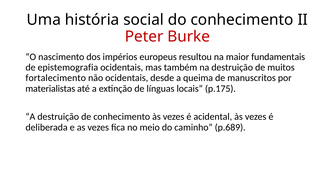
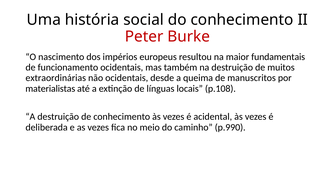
epistemografia: epistemografia -> funcionamento
fortalecimento: fortalecimento -> extraordinárias
p.175: p.175 -> p.108
p.689: p.689 -> p.990
